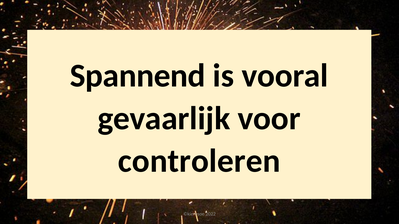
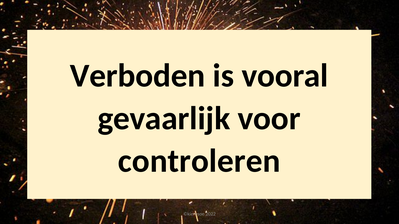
Spannend: Spannend -> Verboden
